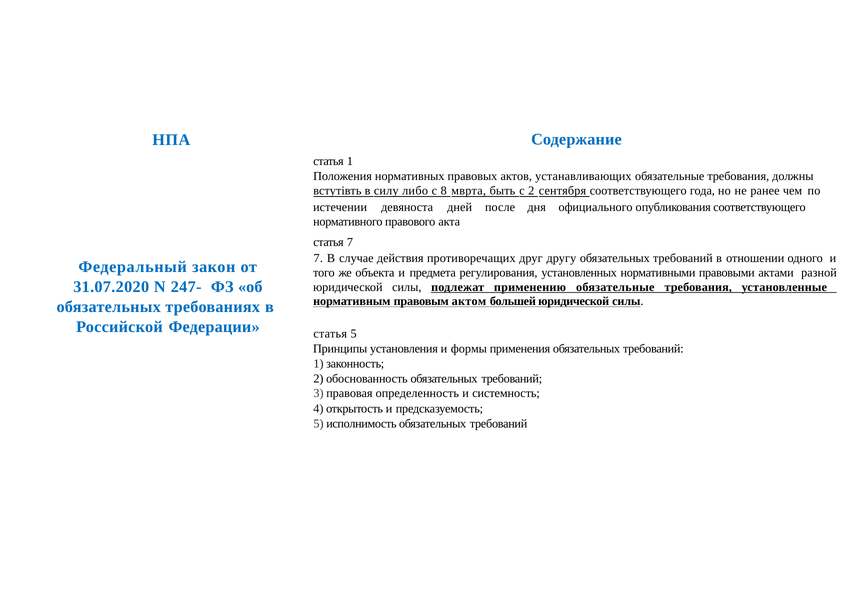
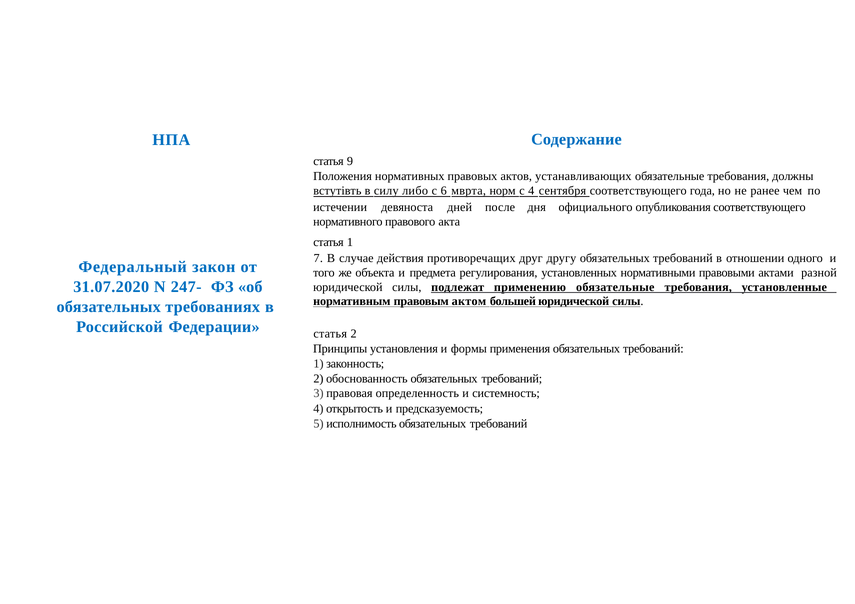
1: 1 -> 9
8: 8 -> 6
быть: быть -> норм
2: 2 -> 4
статья 7: 7 -> 1
5: 5 -> 2
